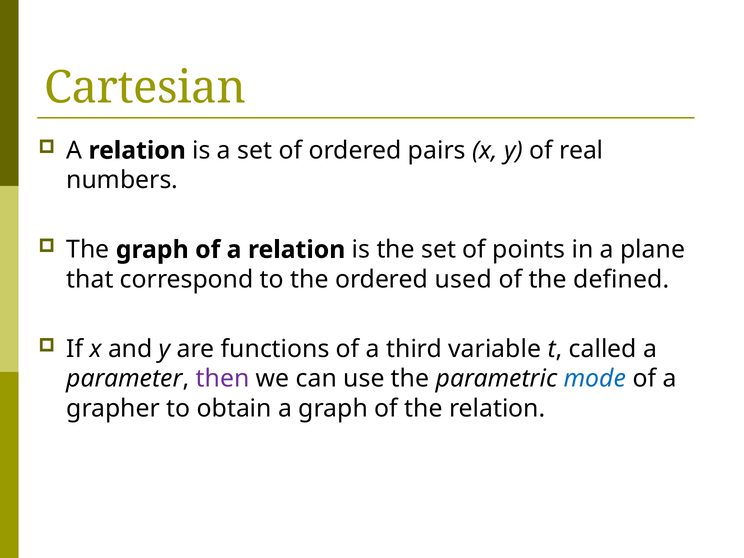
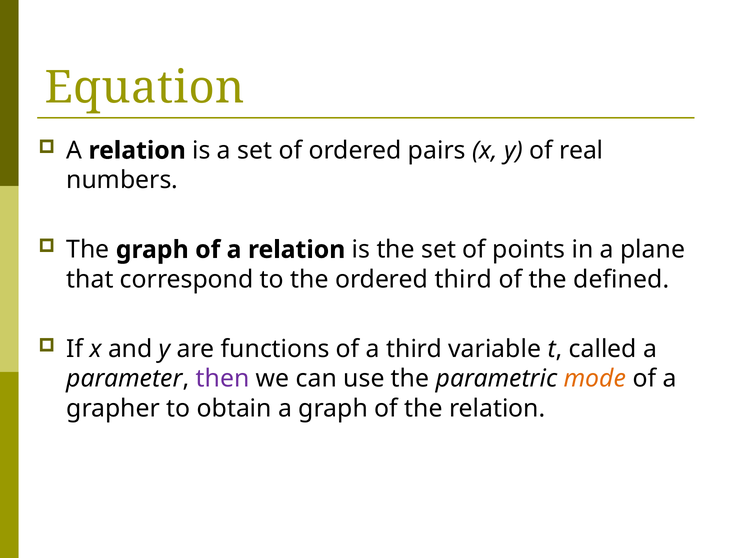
Cartesian: Cartesian -> Equation
ordered used: used -> third
mode colour: blue -> orange
